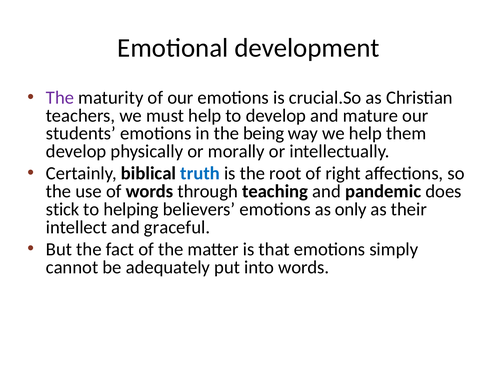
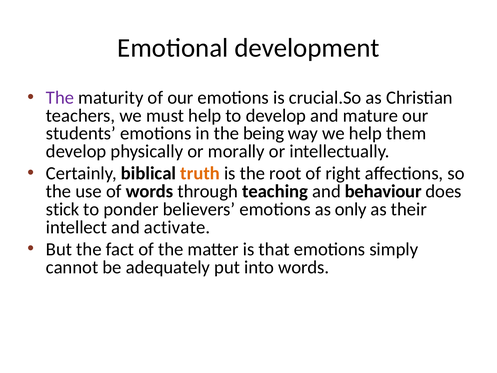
truth colour: blue -> orange
pandemic: pandemic -> behaviour
helping: helping -> ponder
graceful: graceful -> activate
